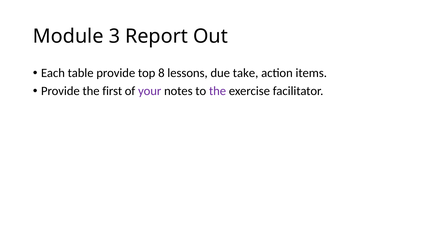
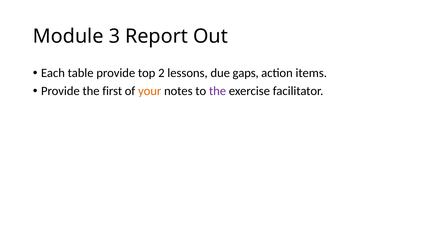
8: 8 -> 2
take: take -> gaps
your colour: purple -> orange
